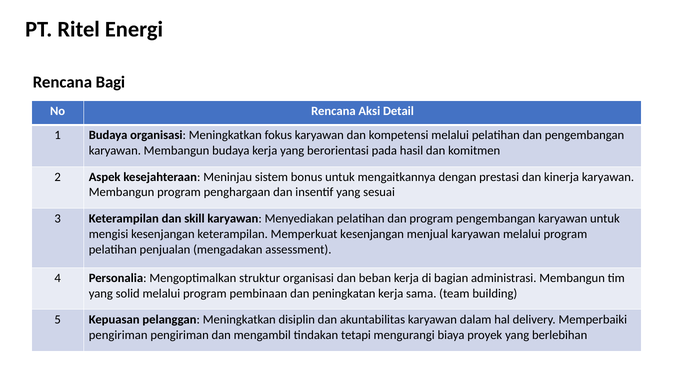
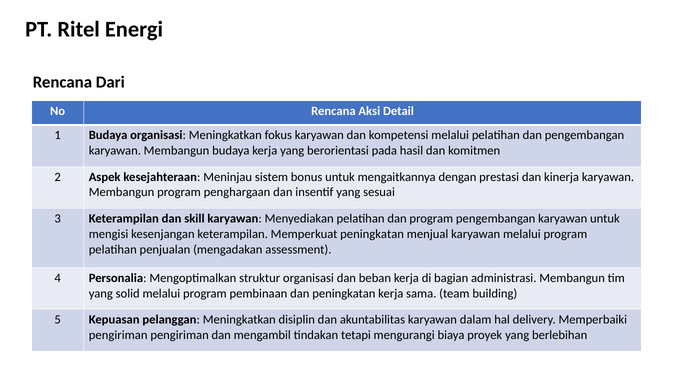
Bagi: Bagi -> Dari
Memperkuat kesenjangan: kesenjangan -> peningkatan
